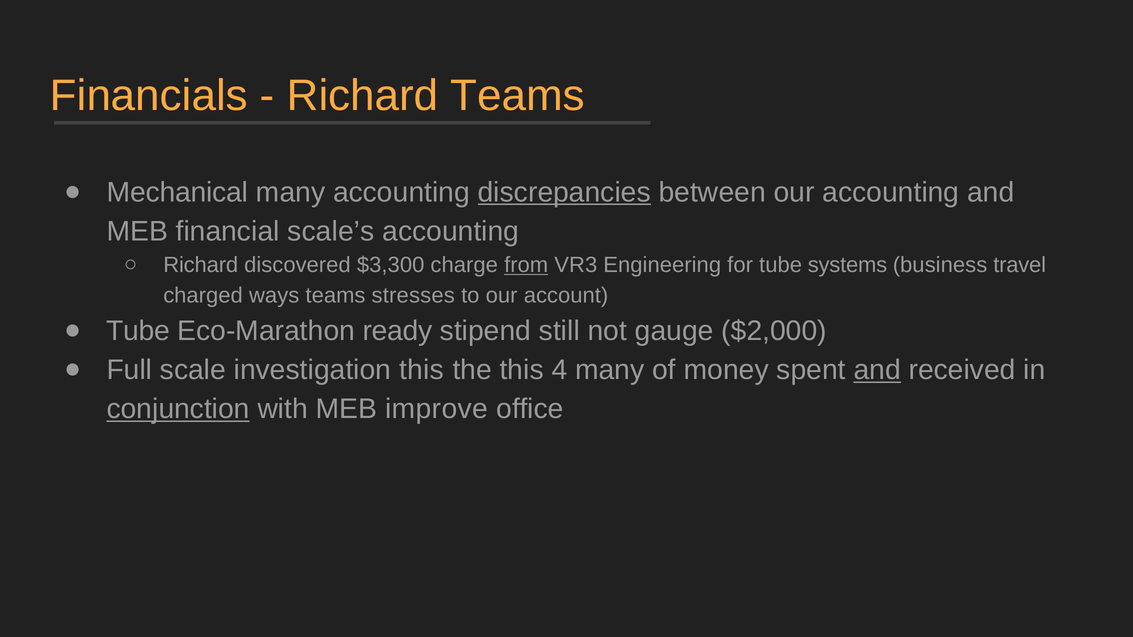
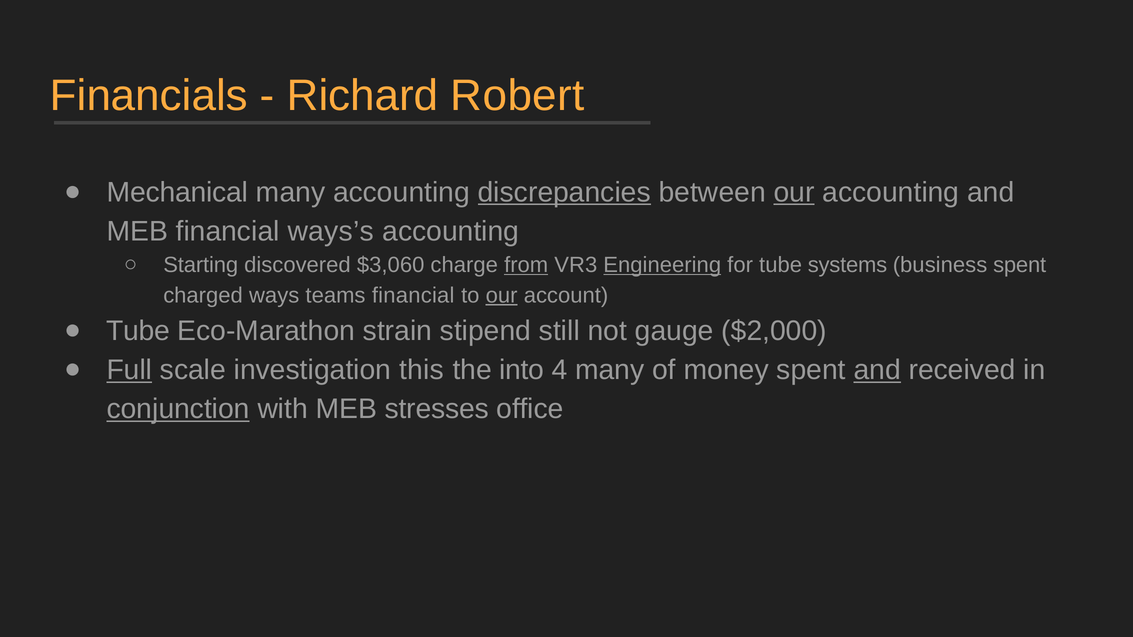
Richard Teams: Teams -> Robert
our at (794, 192) underline: none -> present
scale’s: scale’s -> ways’s
Richard at (201, 265): Richard -> Starting
$3,300: $3,300 -> $3,060
Engineering underline: none -> present
business travel: travel -> spent
teams stresses: stresses -> financial
our at (502, 295) underline: none -> present
ready: ready -> strain
Full underline: none -> present
the this: this -> into
improve: improve -> stresses
